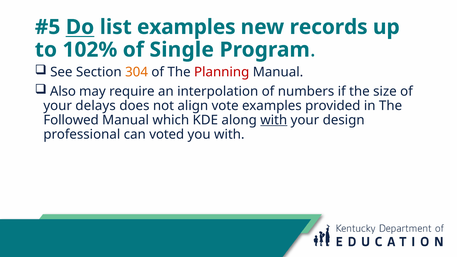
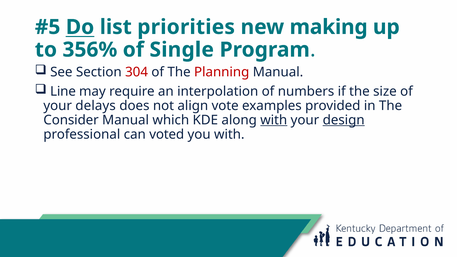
list examples: examples -> priorities
records: records -> making
102%: 102% -> 356%
304 colour: orange -> red
Also: Also -> Line
Followed: Followed -> Consider
design underline: none -> present
